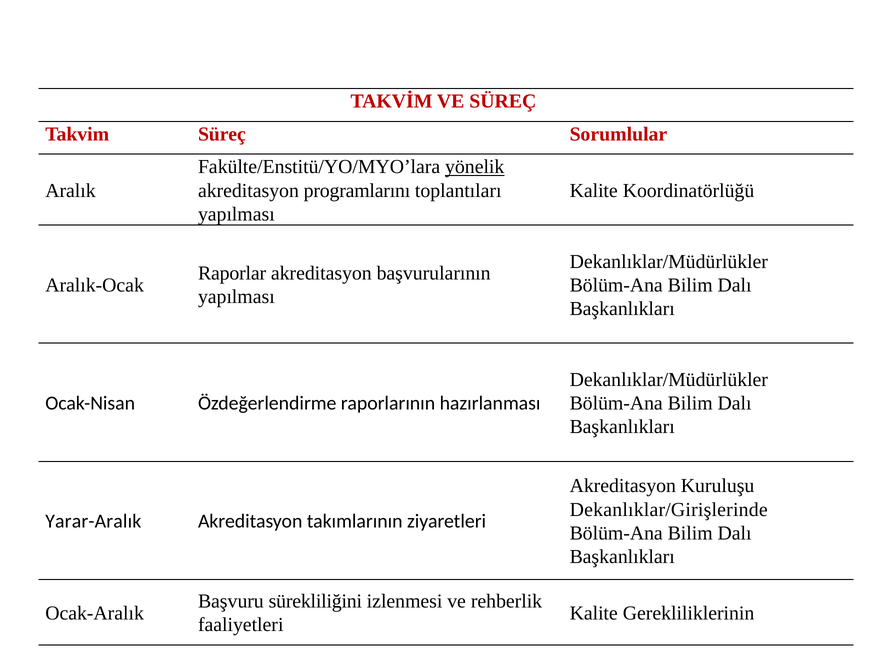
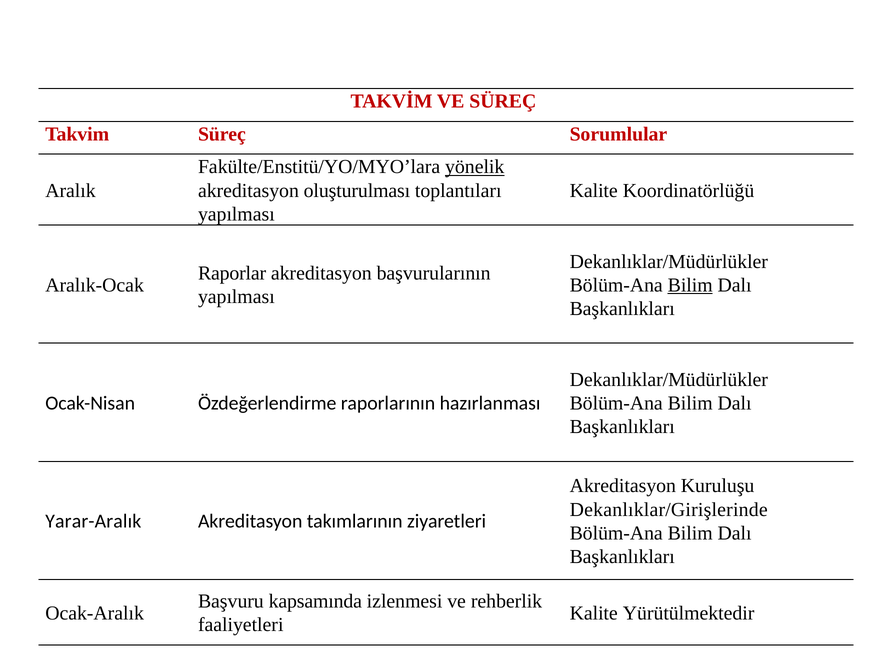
programlarını: programlarını -> oluşturulması
Bilim at (690, 285) underline: none -> present
sürekliliğini: sürekliliğini -> kapsamında
Gerekliliklerinin: Gerekliliklerinin -> Yürütülmektedir
